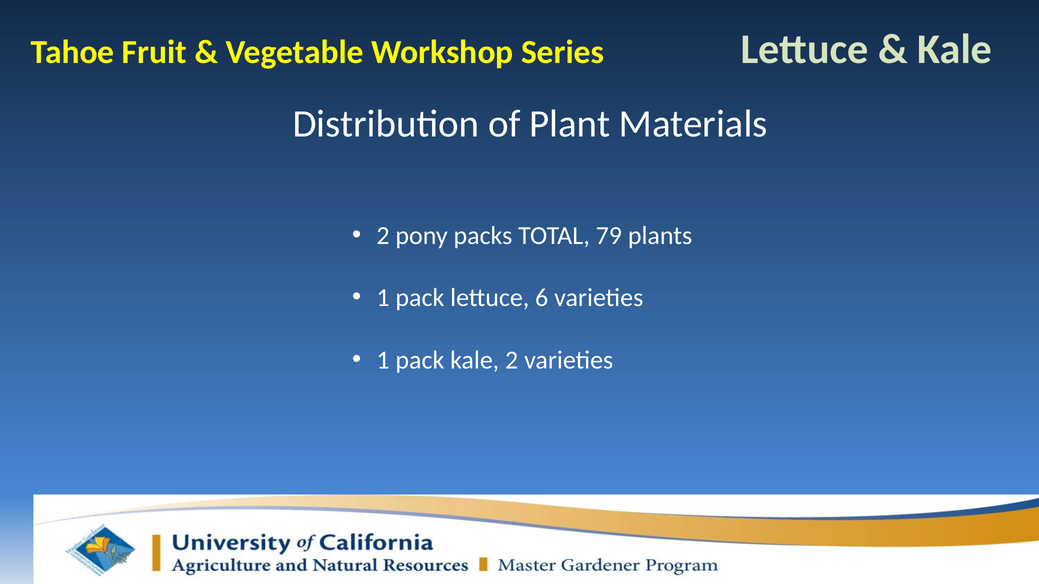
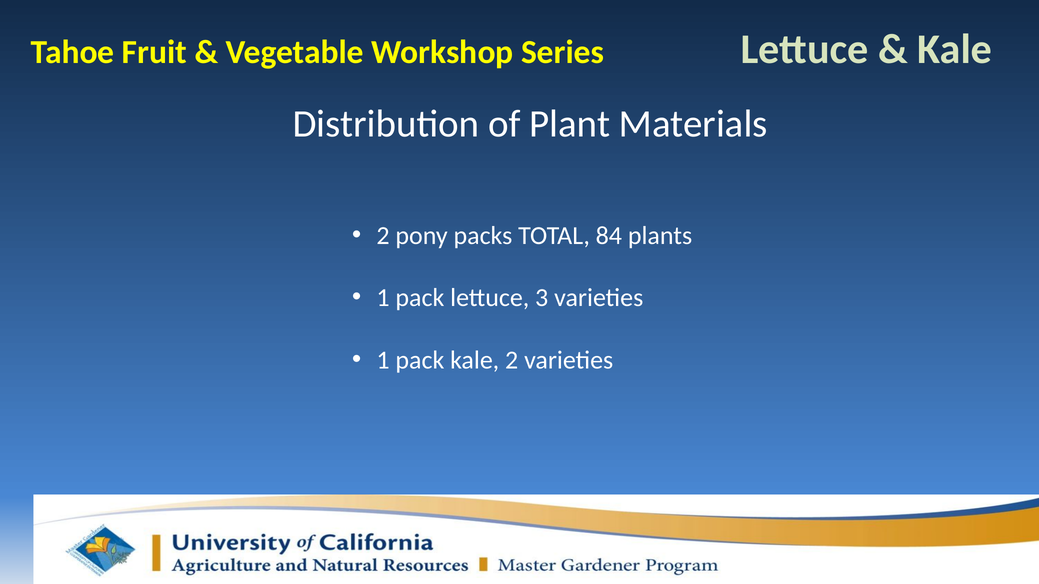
79: 79 -> 84
6: 6 -> 3
